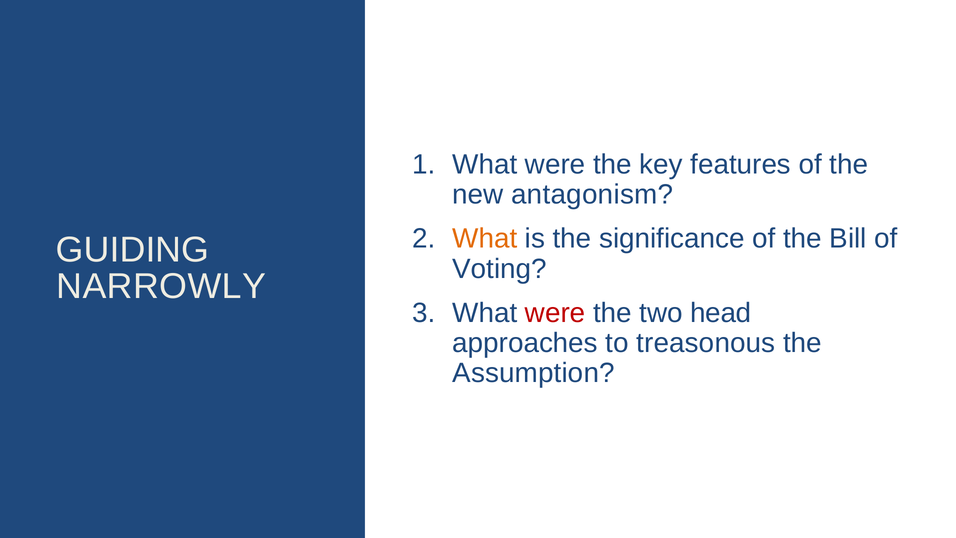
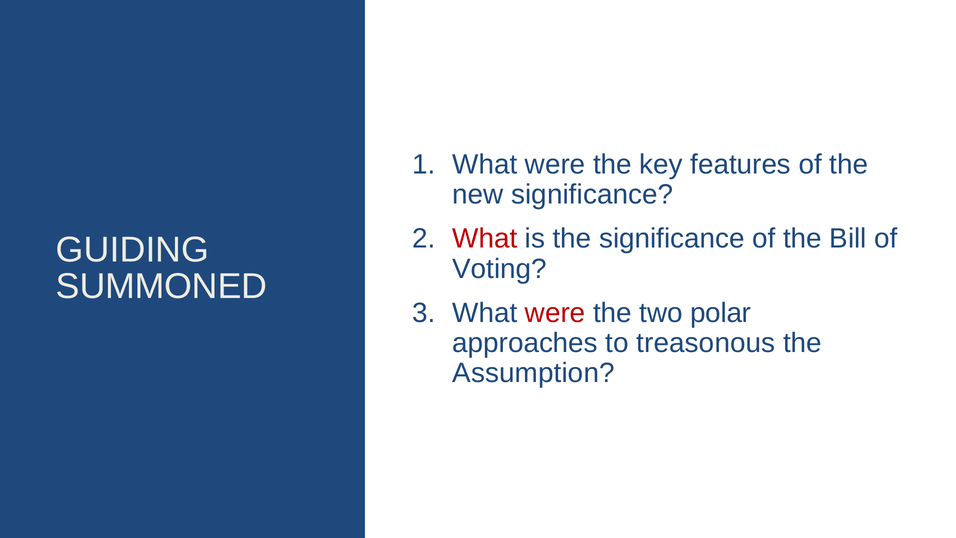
new antagonism: antagonism -> significance
What at (485, 239) colour: orange -> red
NARROWLY: NARROWLY -> SUMMONED
head: head -> polar
